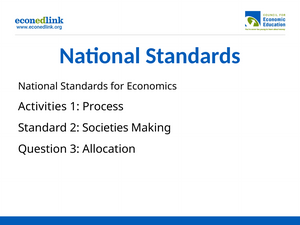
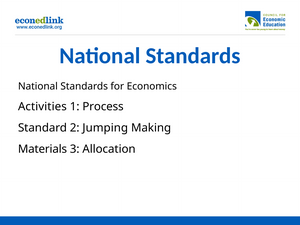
Societies: Societies -> Jumping
Question: Question -> Materials
